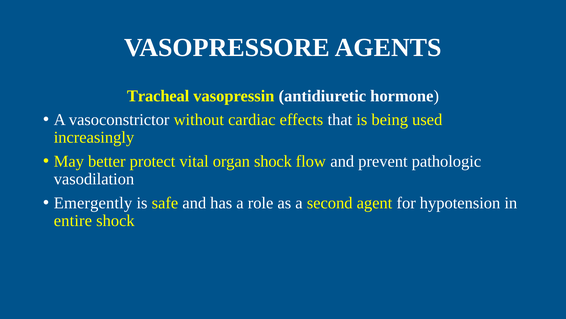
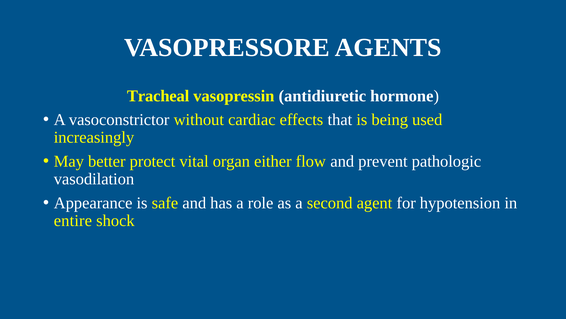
organ shock: shock -> either
Emergently: Emergently -> Appearance
